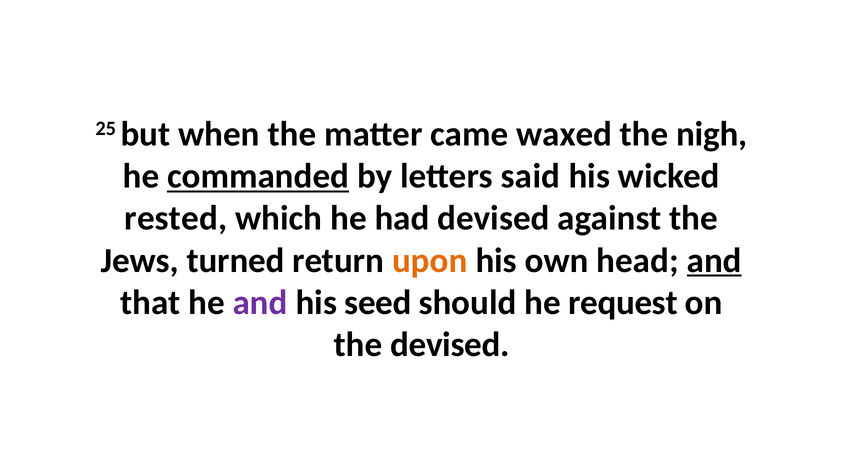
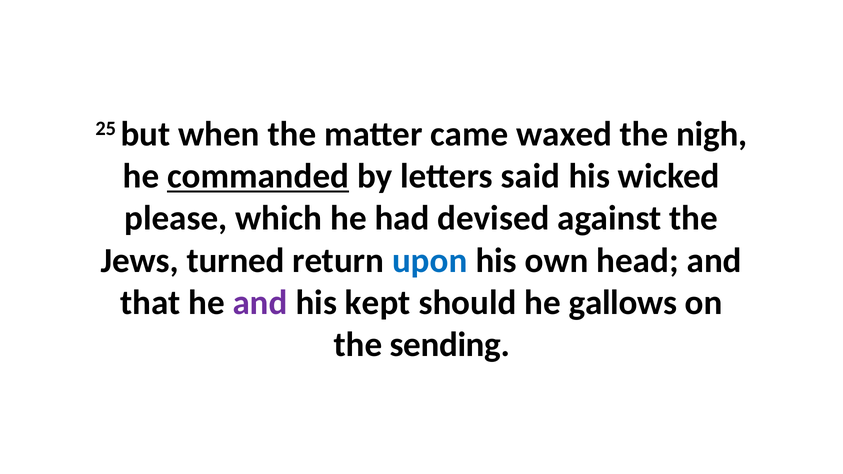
rested: rested -> please
upon colour: orange -> blue
and at (714, 261) underline: present -> none
seed: seed -> kept
request: request -> gallows
the devised: devised -> sending
